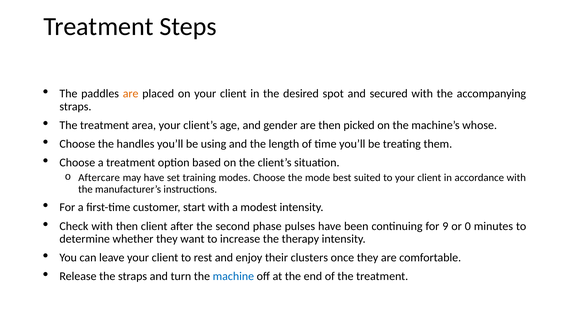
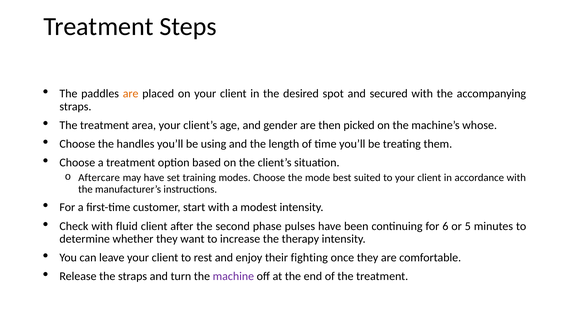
with then: then -> fluid
9: 9 -> 6
0: 0 -> 5
clusters: clusters -> fighting
machine colour: blue -> purple
